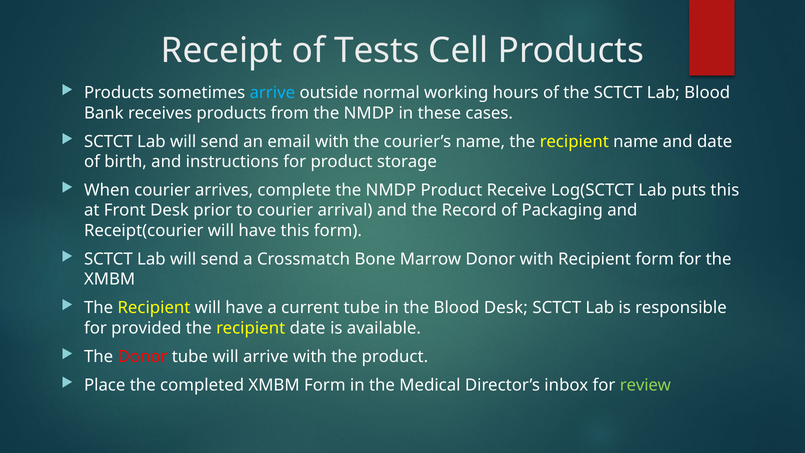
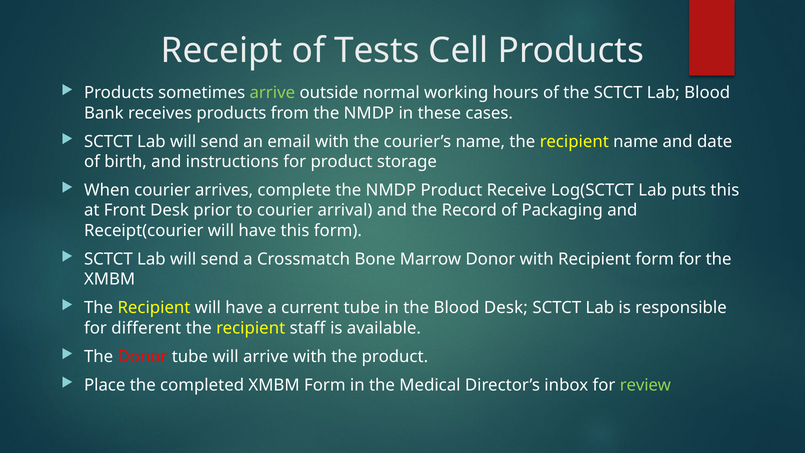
arrive at (272, 93) colour: light blue -> light green
provided: provided -> different
recipient date: date -> staff
